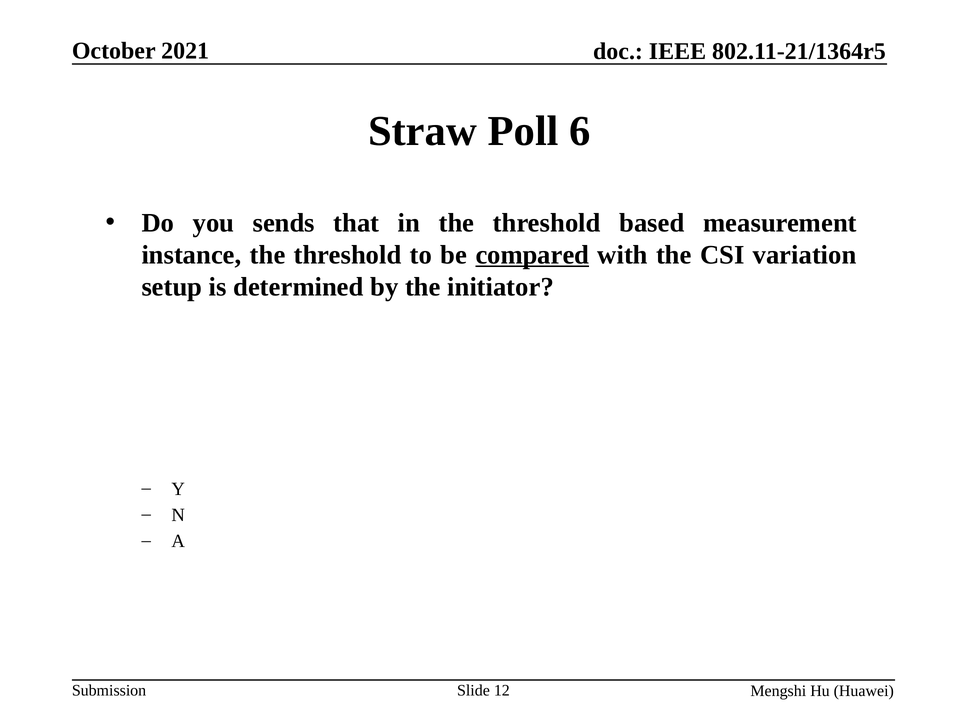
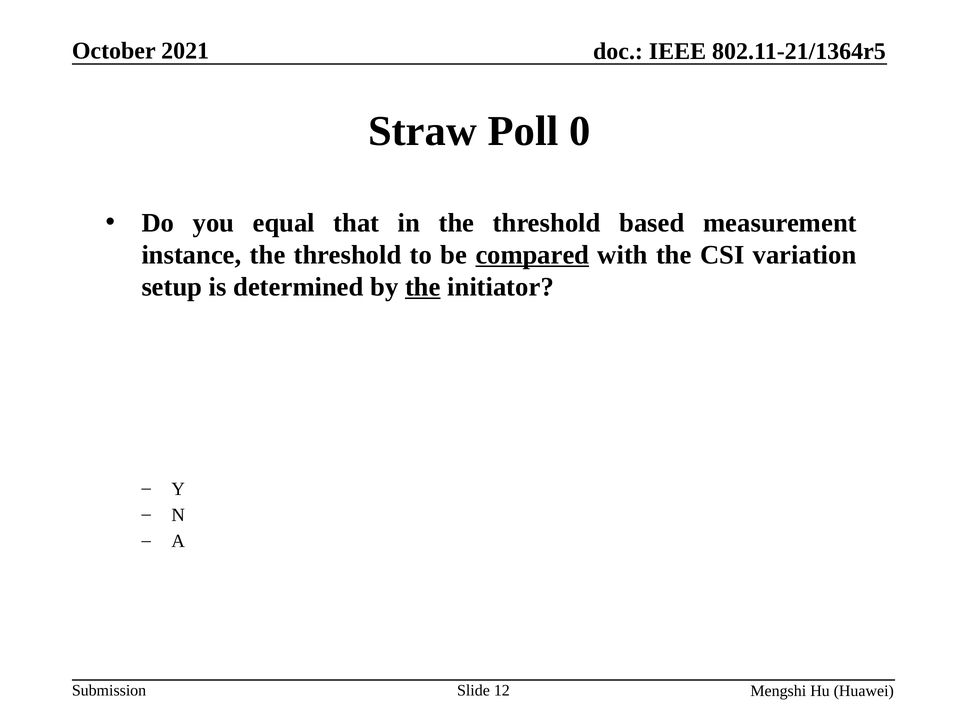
6: 6 -> 0
sends: sends -> equal
the at (423, 286) underline: none -> present
